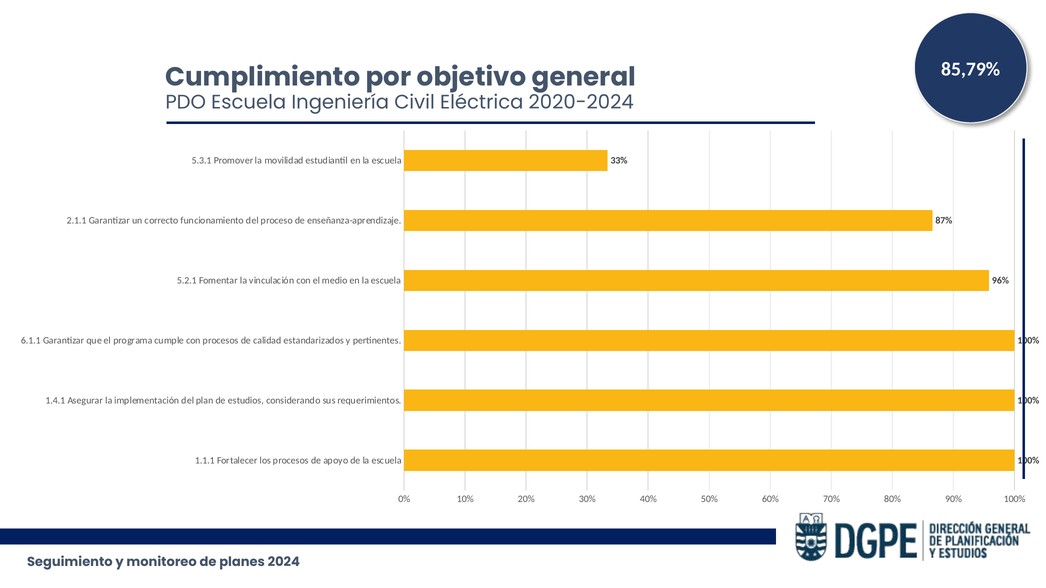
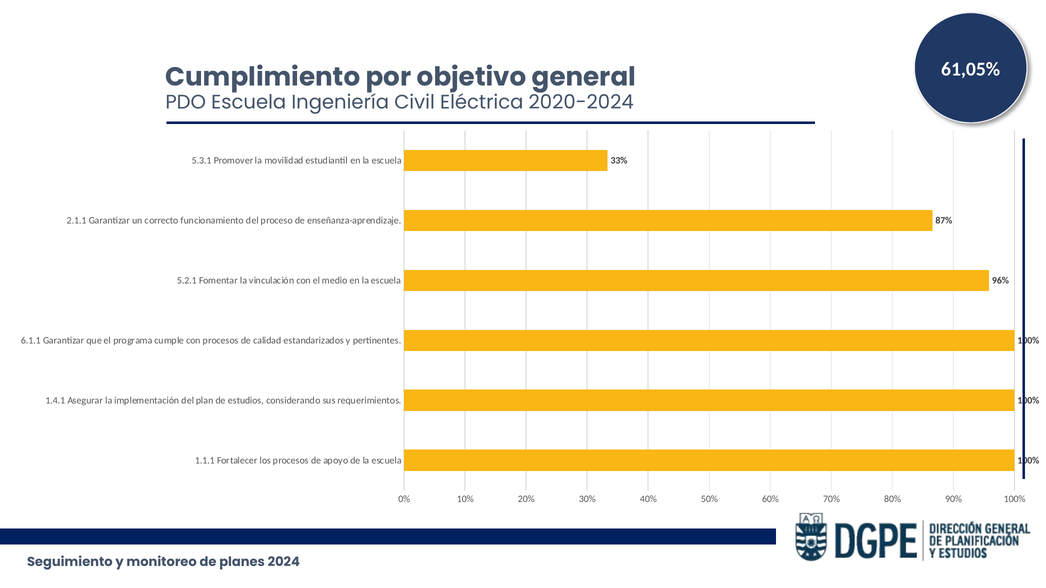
85,79%: 85,79% -> 61,05%
